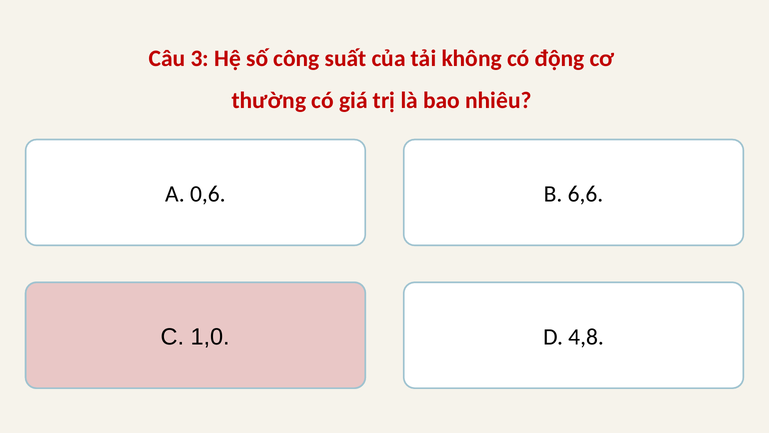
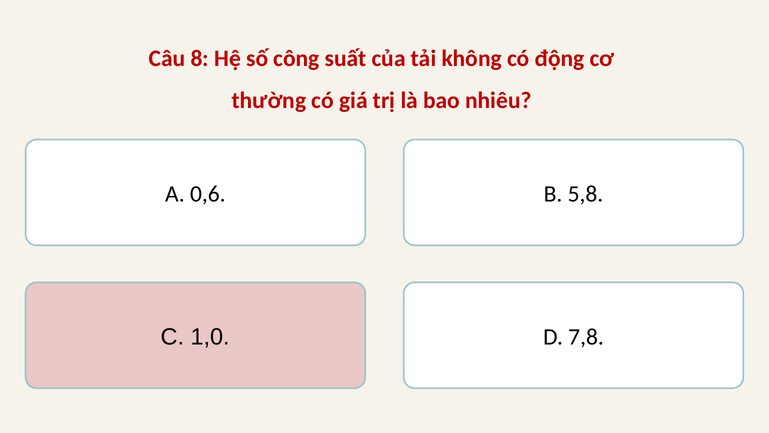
3: 3 -> 8
6,6: 6,6 -> 5,8
4,8: 4,8 -> 7,8
